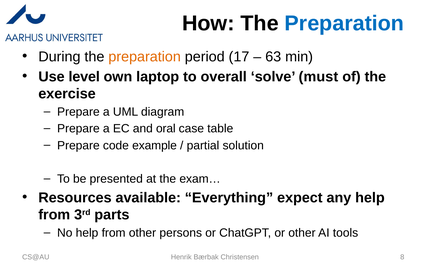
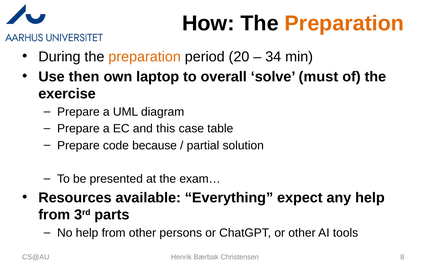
Preparation at (344, 23) colour: blue -> orange
17: 17 -> 20
63: 63 -> 34
level: level -> then
oral: oral -> this
example: example -> because
